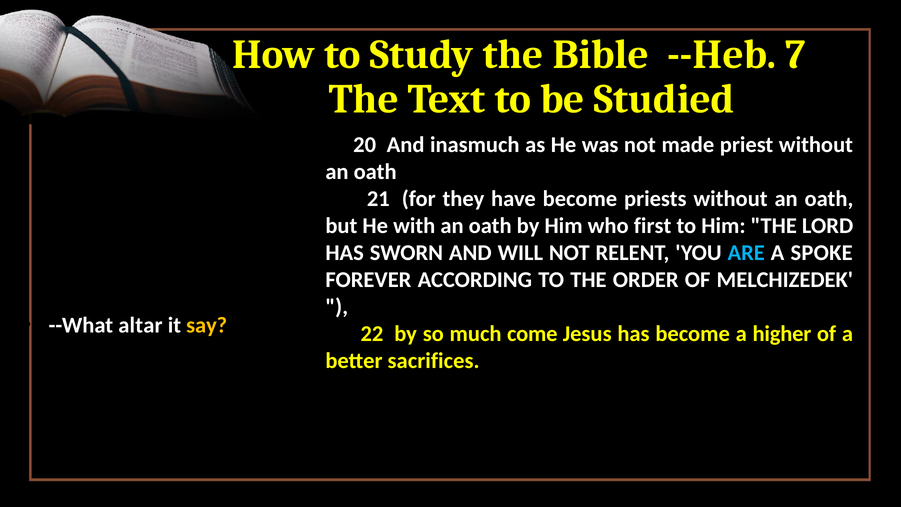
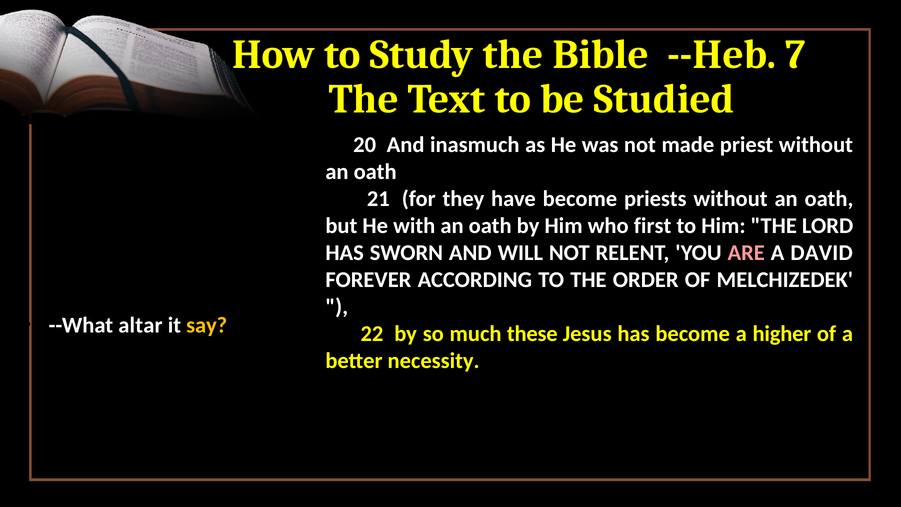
ARE colour: light blue -> pink
SPOKE: SPOKE -> DAVID
come: come -> these
sacrifices: sacrifices -> necessity
